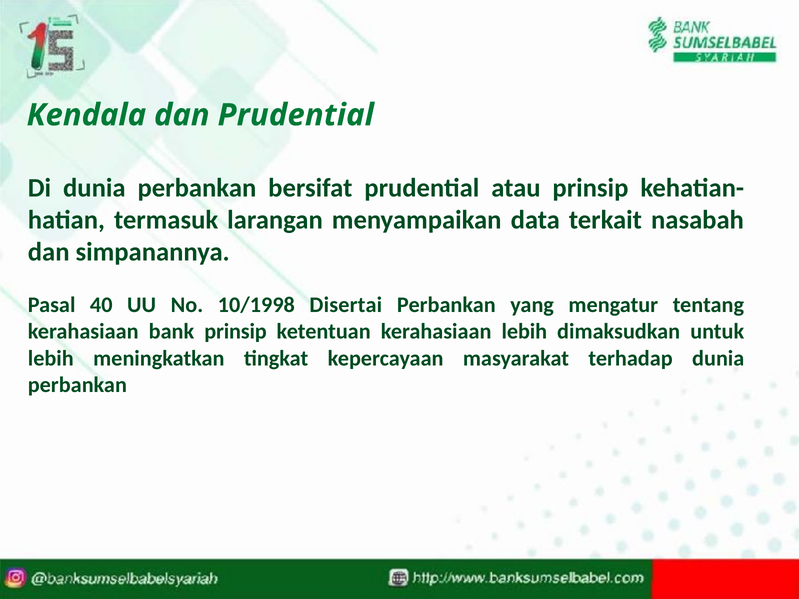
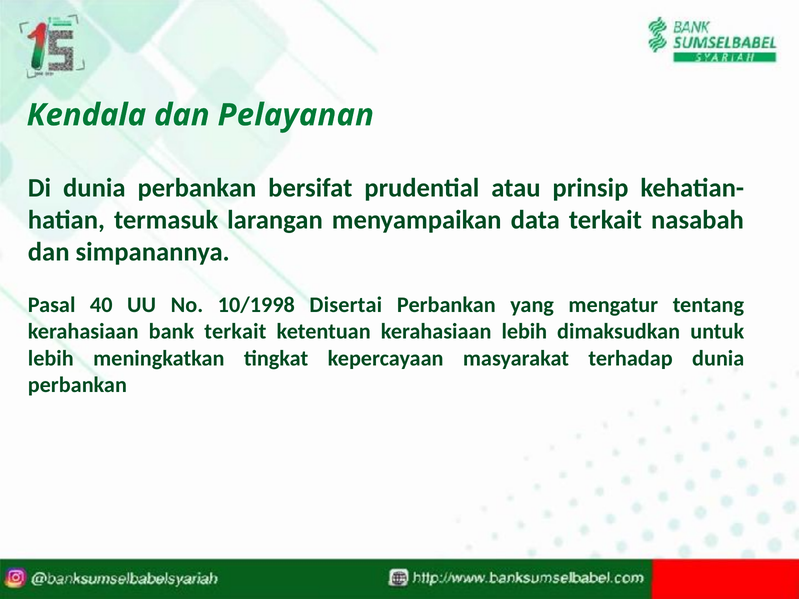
dan Prudential: Prudential -> Pelayanan
bank prinsip: prinsip -> terkait
